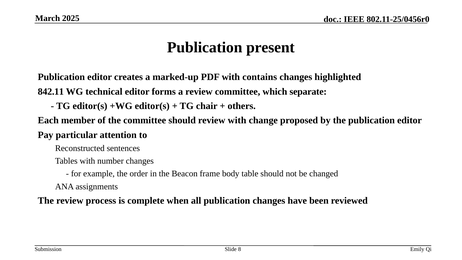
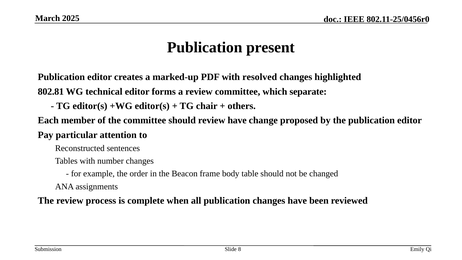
contains: contains -> resolved
842.11: 842.11 -> 802.81
review with: with -> have
